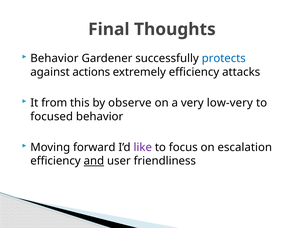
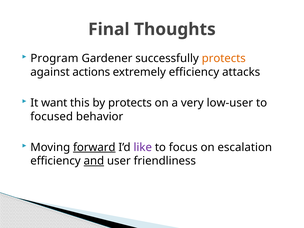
Behavior at (54, 58): Behavior -> Program
protects at (224, 58) colour: blue -> orange
from: from -> want
by observe: observe -> protects
low-very: low-very -> low-user
forward underline: none -> present
